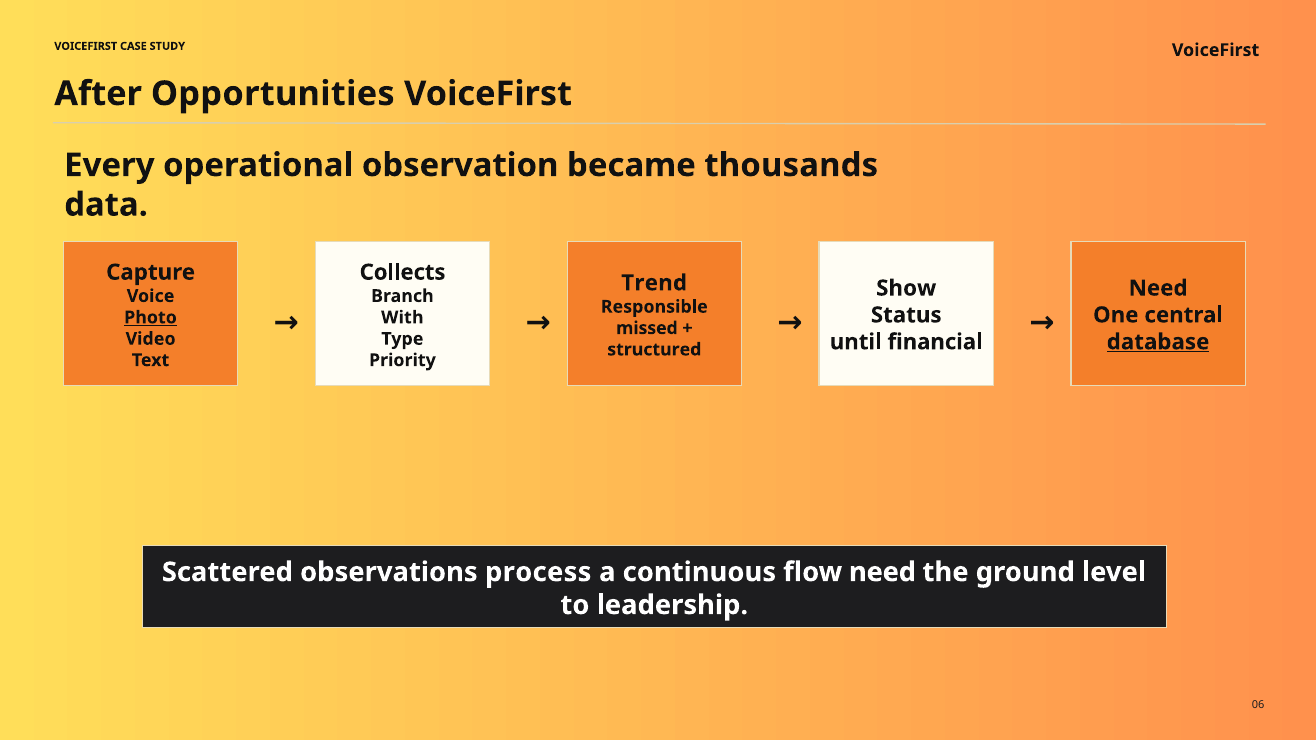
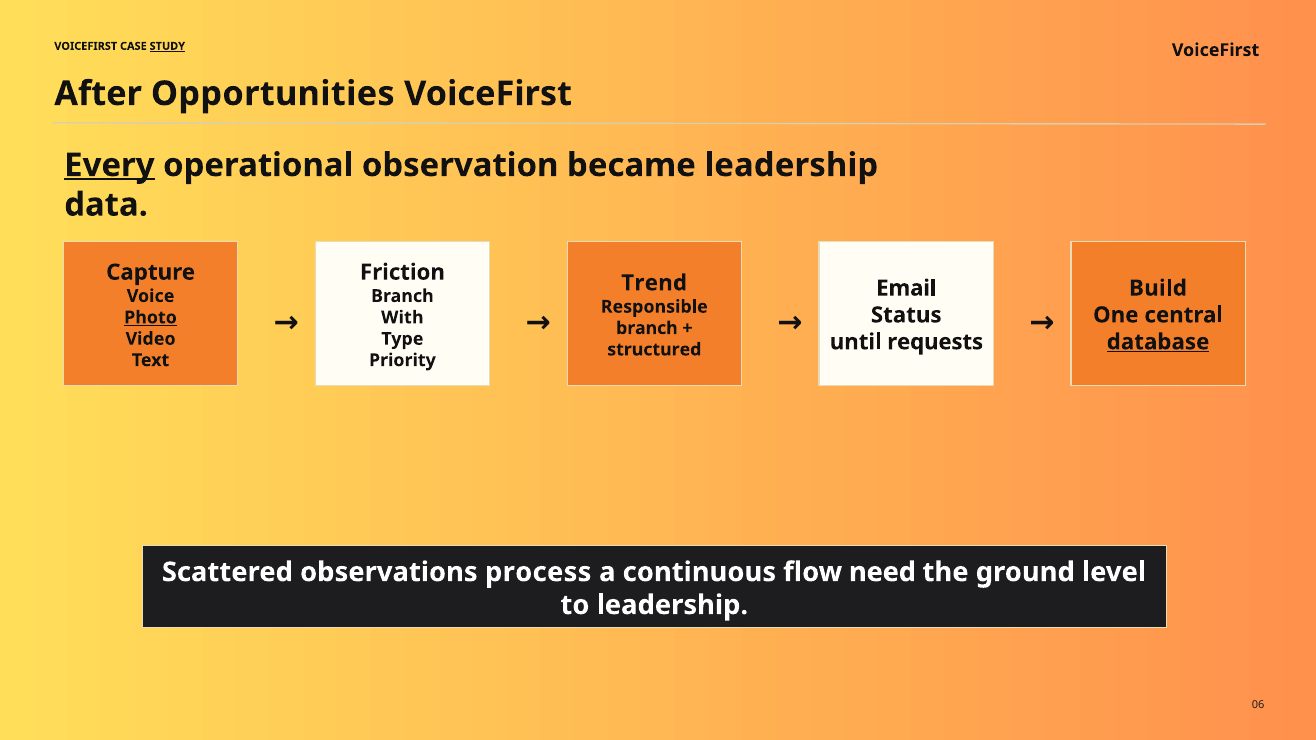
STUDY underline: none -> present
Every underline: none -> present
became thousands: thousands -> leadership
Collects: Collects -> Friction
Show: Show -> Email
Need at (1158, 288): Need -> Build
missed at (647, 328): missed -> branch
financial: financial -> requests
